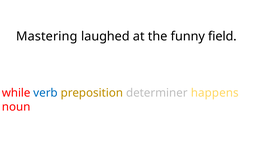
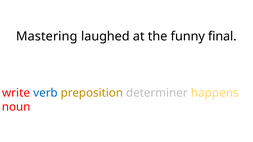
field: field -> final
while: while -> write
